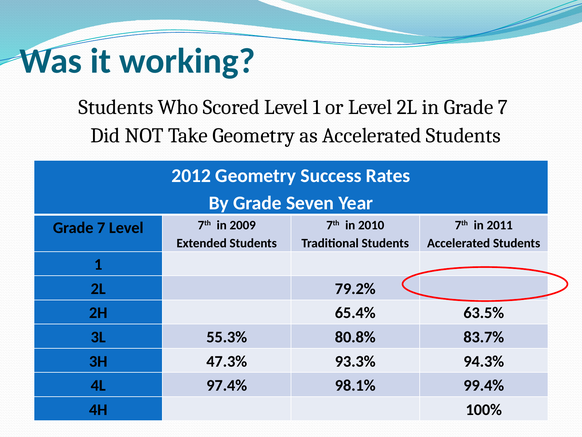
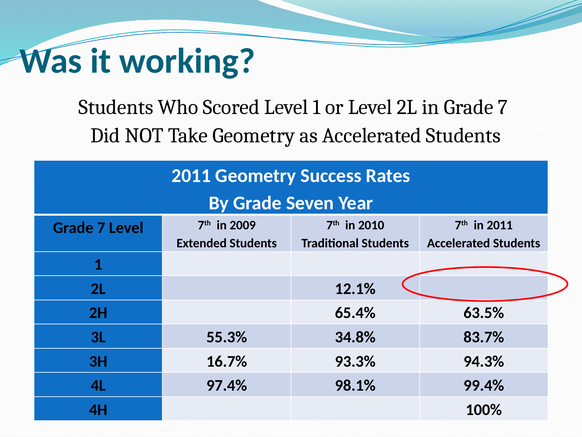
2012 at (191, 176): 2012 -> 2011
79.2%: 79.2% -> 12.1%
80.8%: 80.8% -> 34.8%
47.3%: 47.3% -> 16.7%
